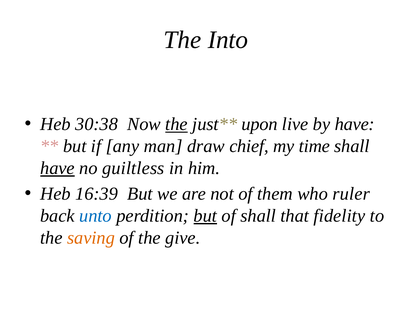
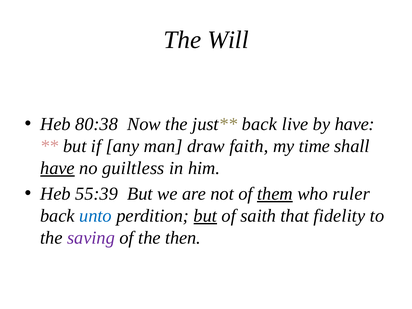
Into: Into -> Will
30:38: 30:38 -> 80:38
the at (177, 124) underline: present -> none
upon at (260, 124): upon -> back
chief: chief -> faith
16:39: 16:39 -> 55:39
them underline: none -> present
of shall: shall -> saith
saving colour: orange -> purple
give: give -> then
